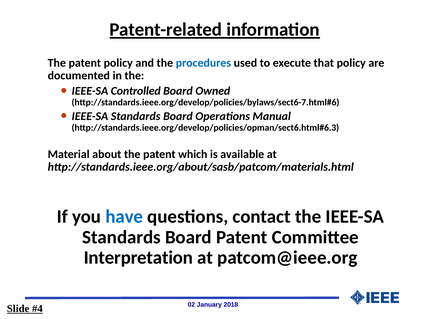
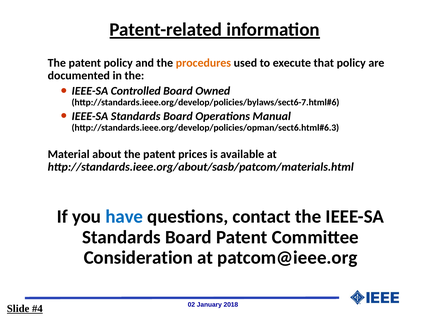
procedures colour: blue -> orange
which: which -> prices
Interpretation: Interpretation -> Consideration
